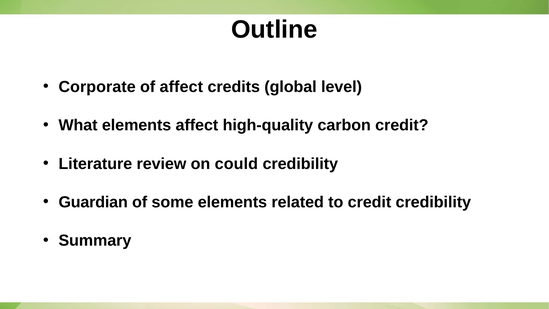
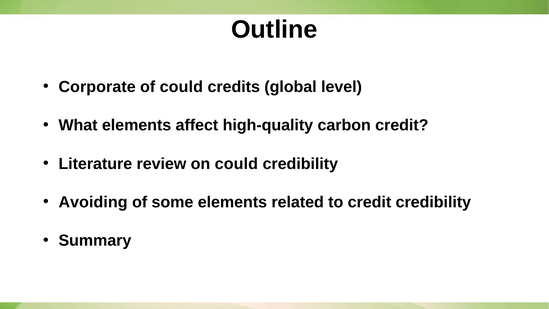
of affect: affect -> could
Guardian: Guardian -> Avoiding
